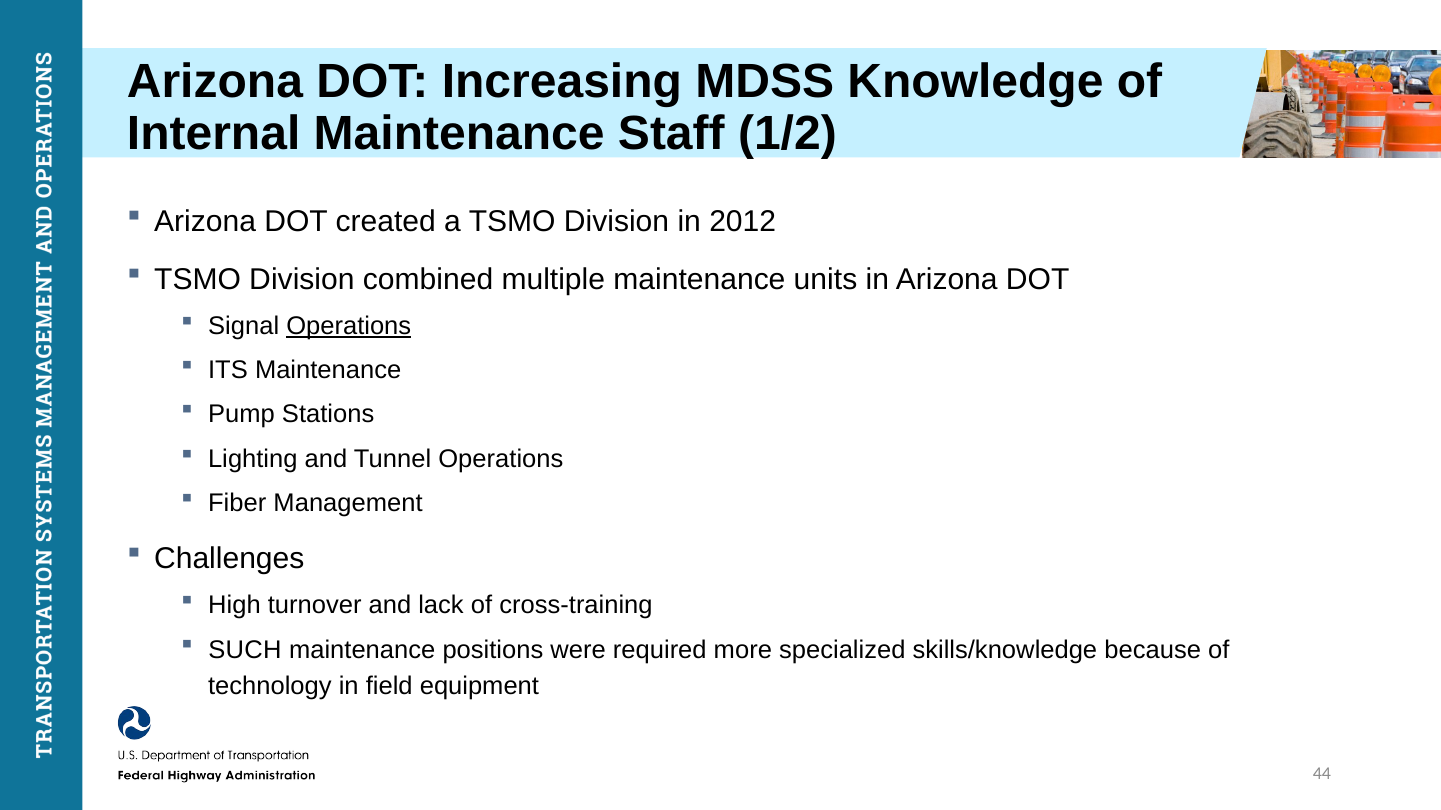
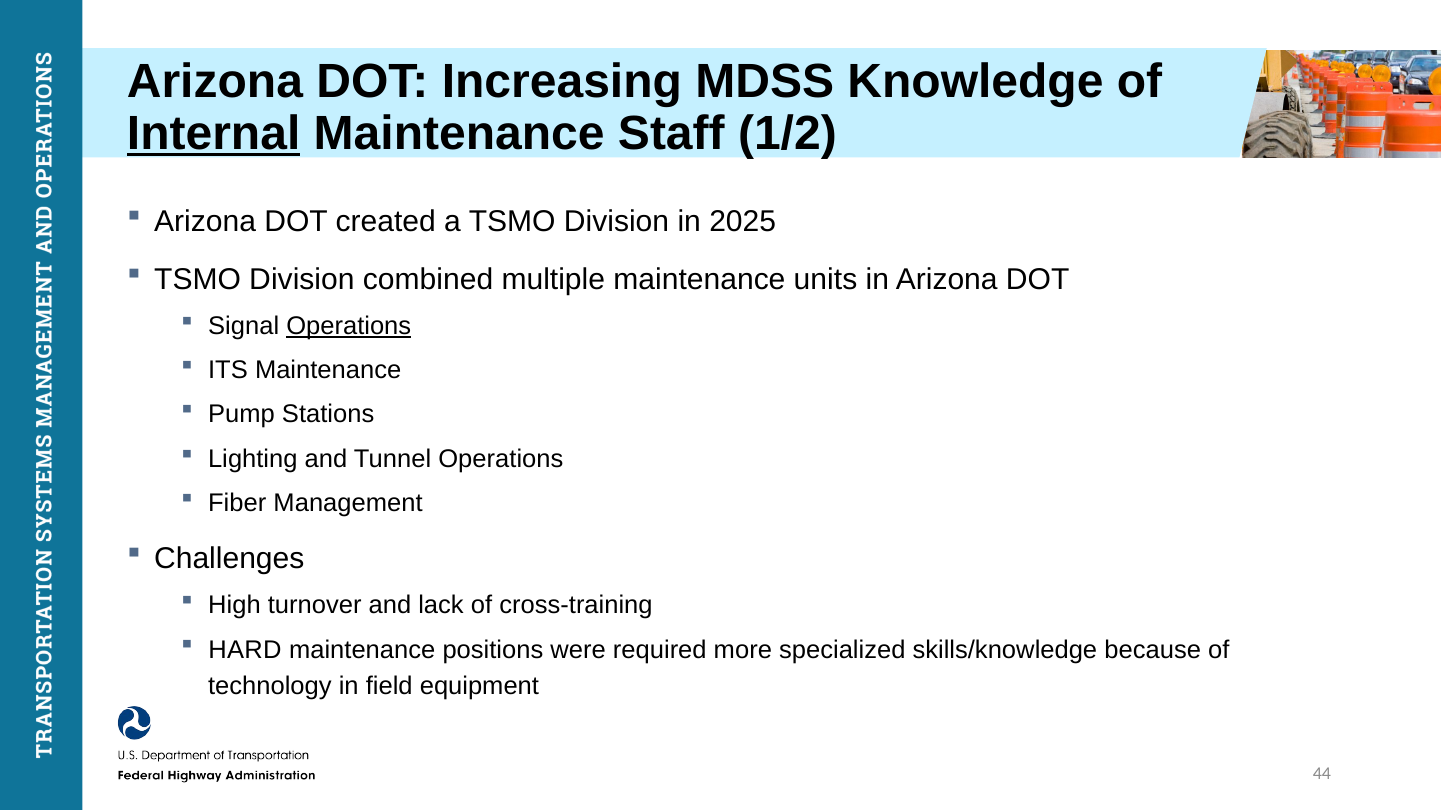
Internal underline: none -> present
2012: 2012 -> 2025
SUCH: SUCH -> HARD
